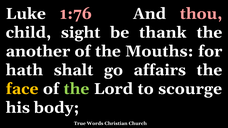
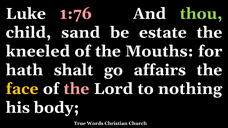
thou colour: pink -> light green
sight: sight -> sand
thank: thank -> estate
another: another -> kneeled
the at (76, 89) colour: light green -> pink
scourge: scourge -> nothing
